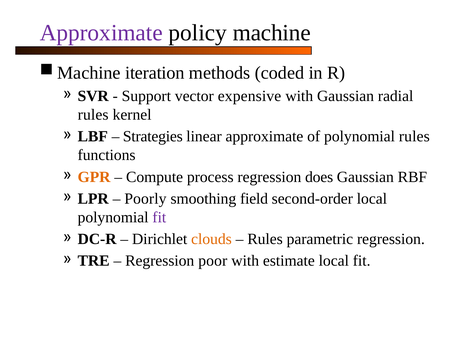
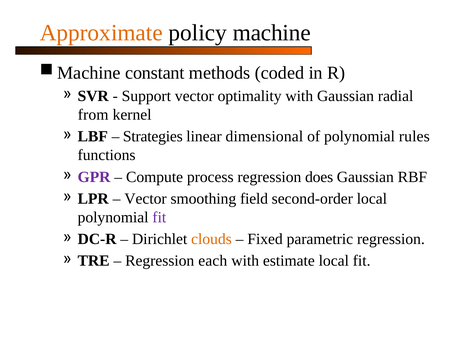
Approximate at (101, 33) colour: purple -> orange
iteration: iteration -> constant
expensive: expensive -> optimality
rules at (93, 115): rules -> from
linear approximate: approximate -> dimensional
GPR colour: orange -> purple
Poorly at (145, 199): Poorly -> Vector
Rules at (265, 239): Rules -> Fixed
poor: poor -> each
